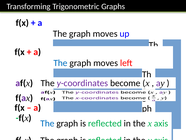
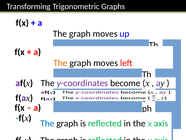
The at (60, 63) colour: blue -> orange
